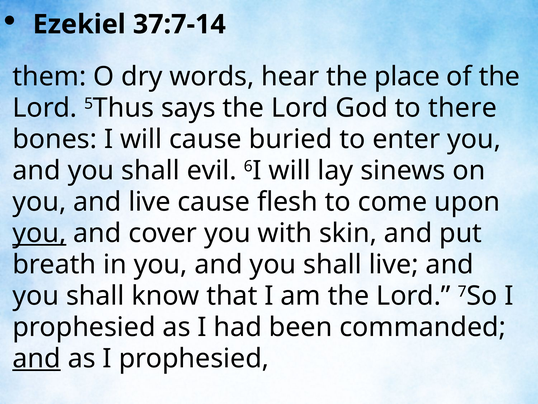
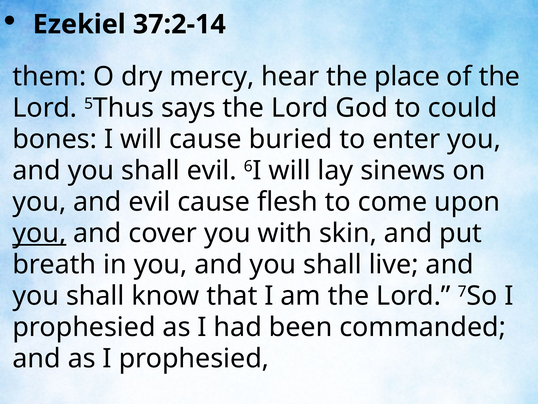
37:7-14: 37:7-14 -> 37:2-14
words: words -> mercy
there: there -> could
and live: live -> evil
and at (37, 358) underline: present -> none
